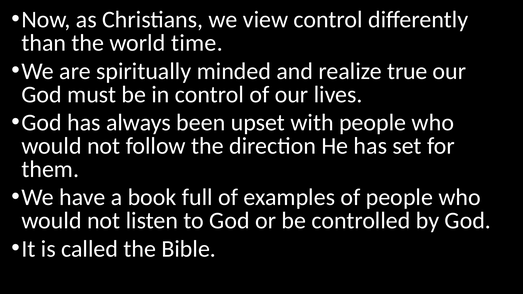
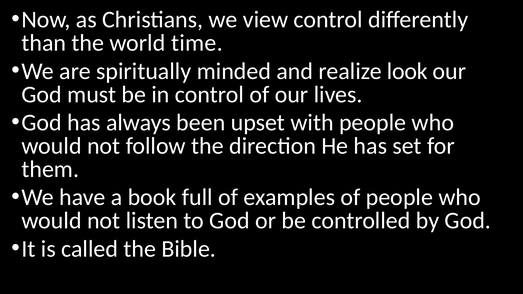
true: true -> look
